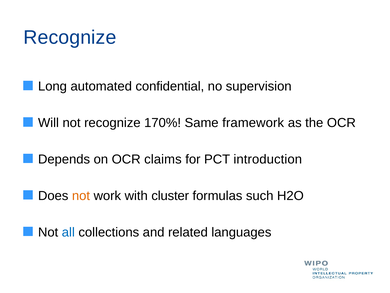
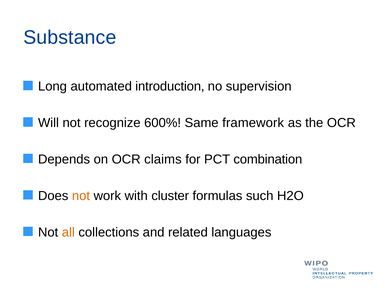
Recognize at (70, 37): Recognize -> Substance
confidential: confidential -> introduction
170%: 170% -> 600%
introduction: introduction -> combination
all colour: blue -> orange
